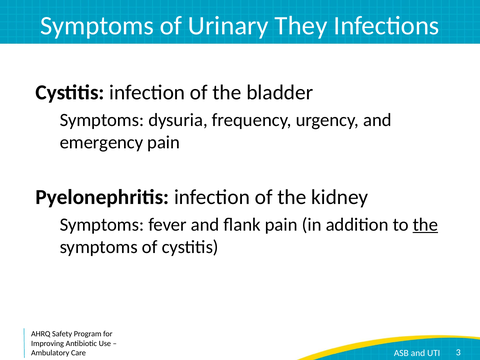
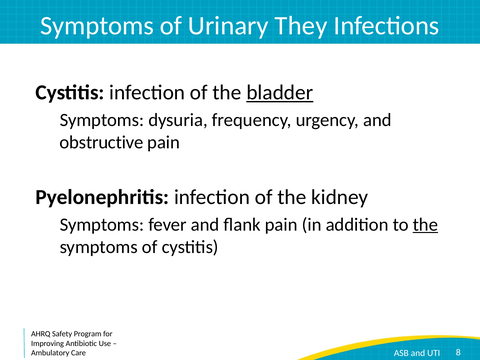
bladder underline: none -> present
emergency: emergency -> obstructive
3: 3 -> 8
